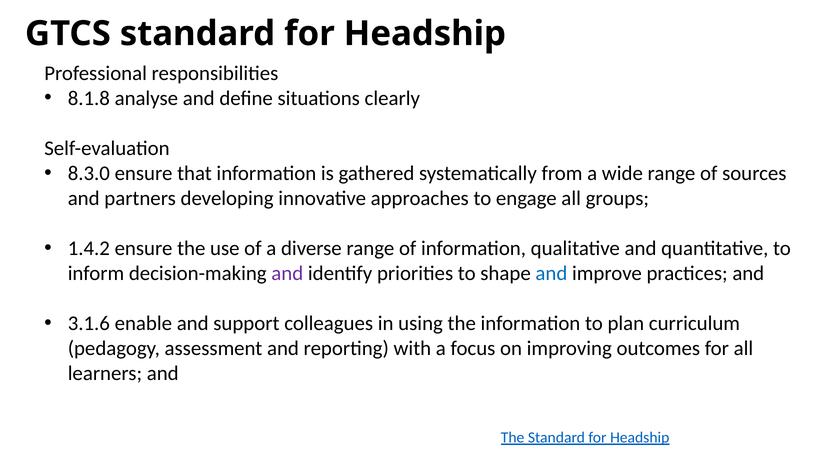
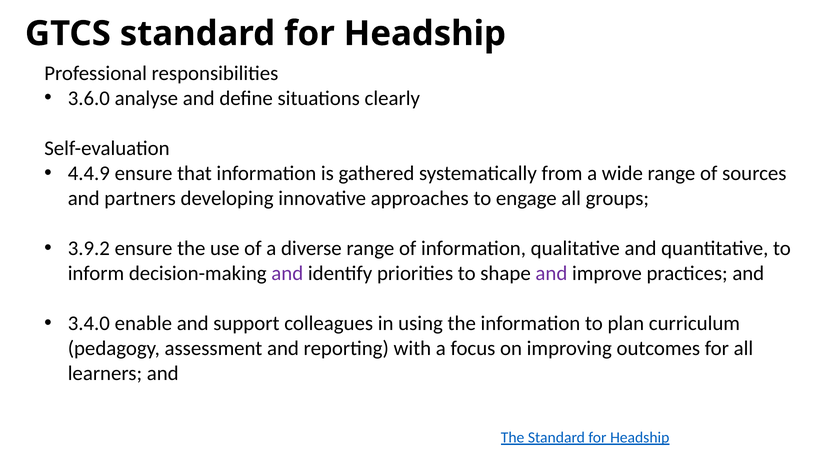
8.1.8: 8.1.8 -> 3.6.0
8.3.0: 8.3.0 -> 4.4.9
1.4.2: 1.4.2 -> 3.9.2
and at (551, 273) colour: blue -> purple
3.1.6: 3.1.6 -> 3.4.0
